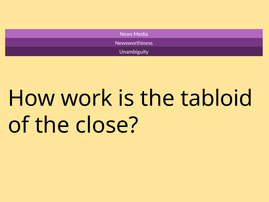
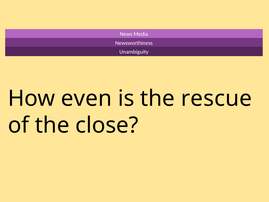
work: work -> even
tabloid: tabloid -> rescue
